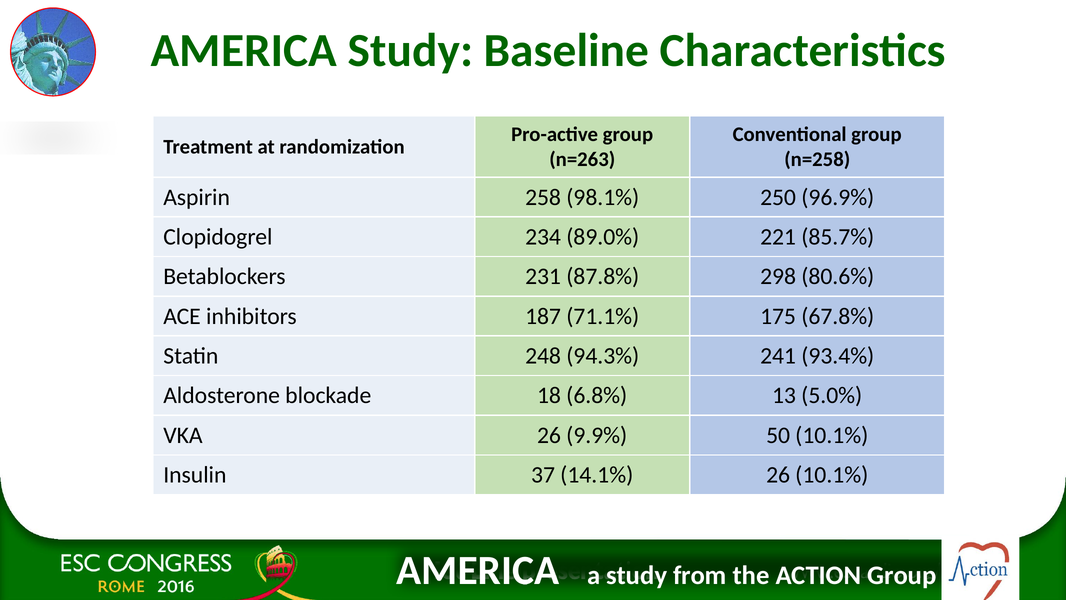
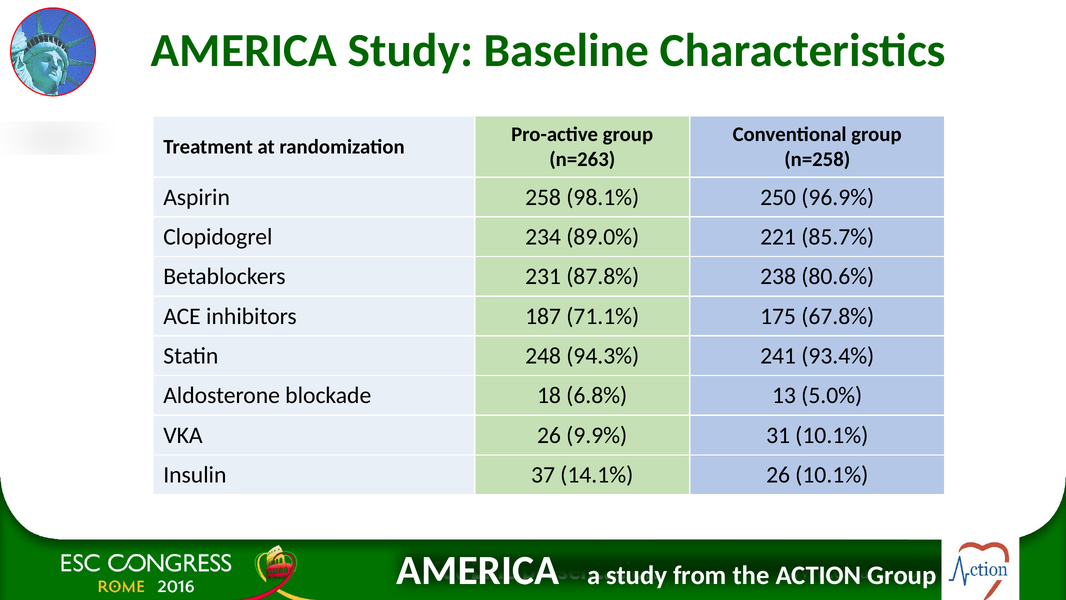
298: 298 -> 238
50: 50 -> 31
